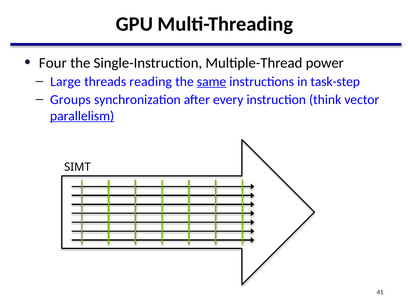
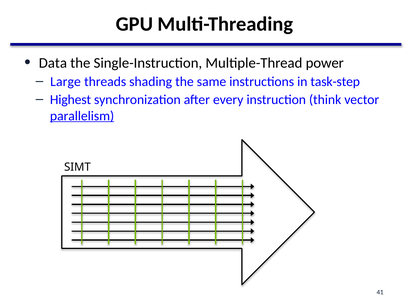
Four: Four -> Data
reading: reading -> shading
same underline: present -> none
Groups: Groups -> Highest
